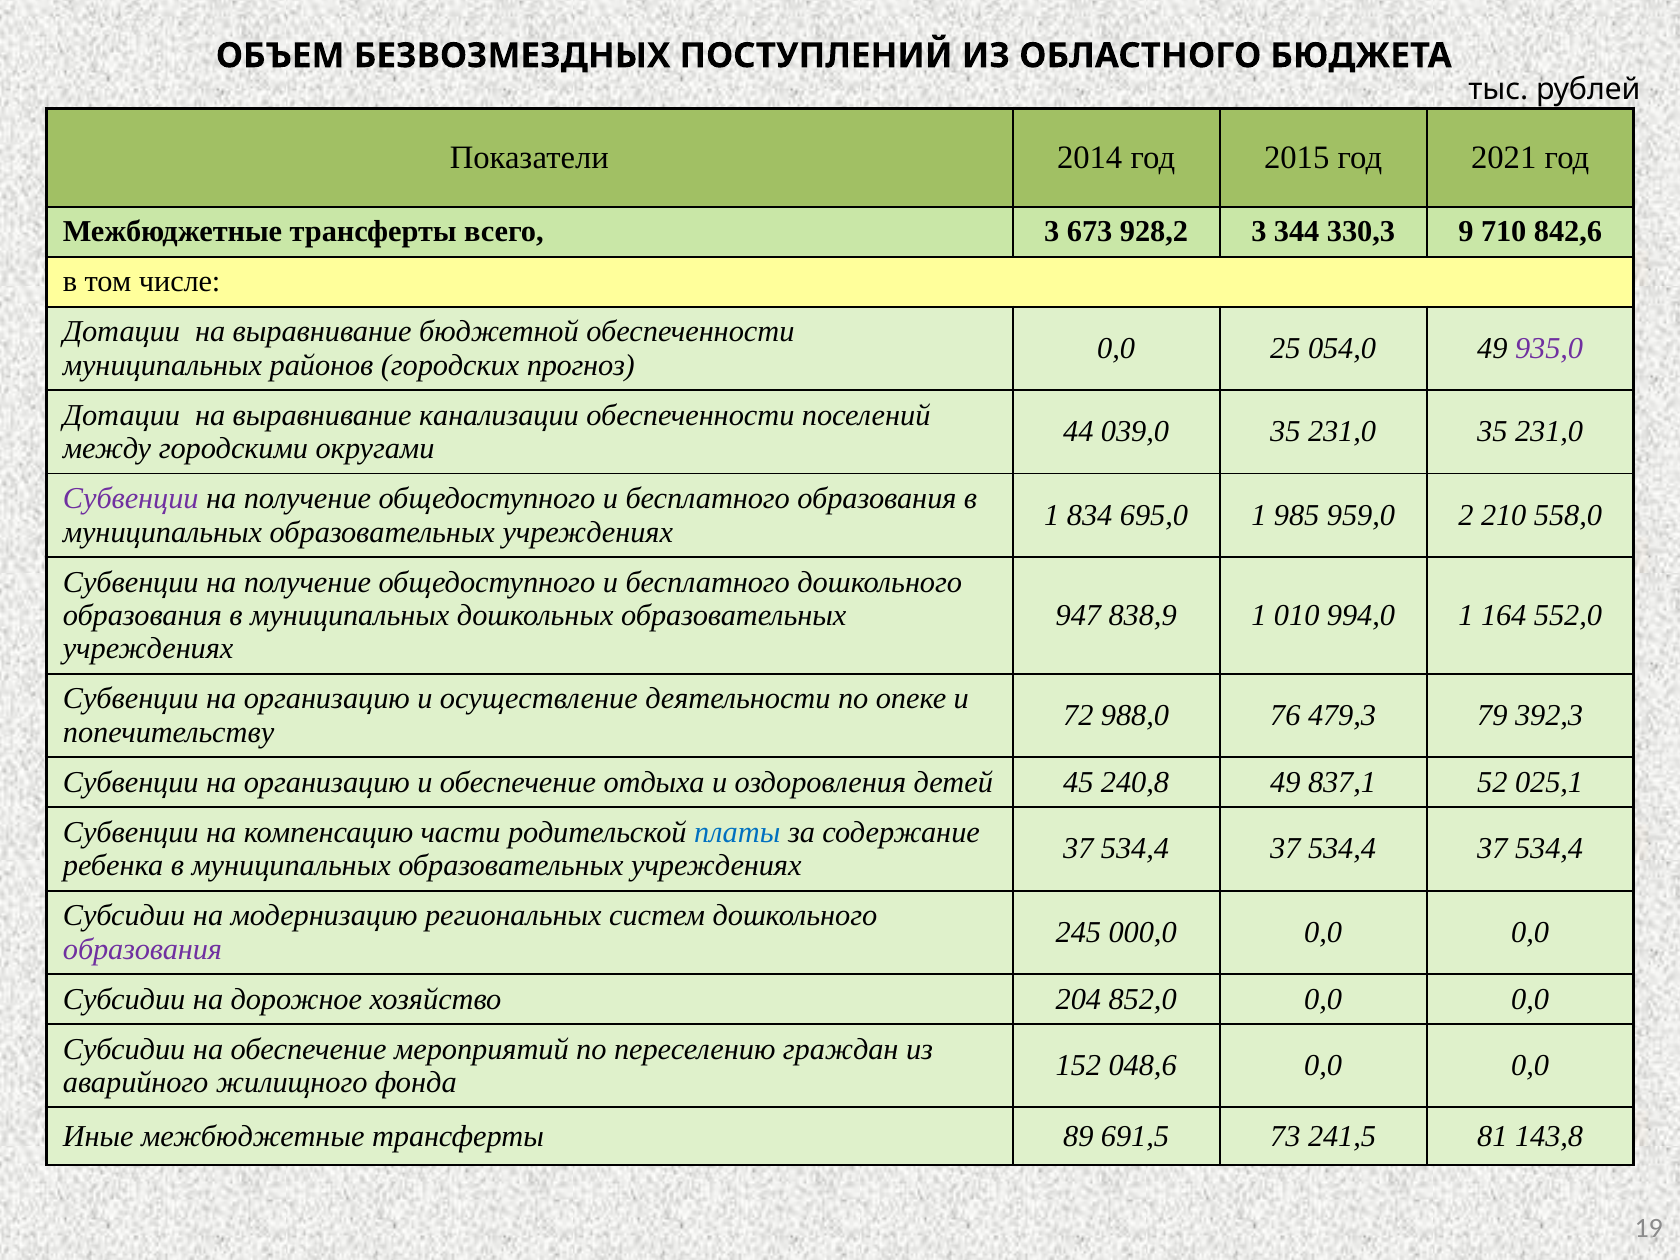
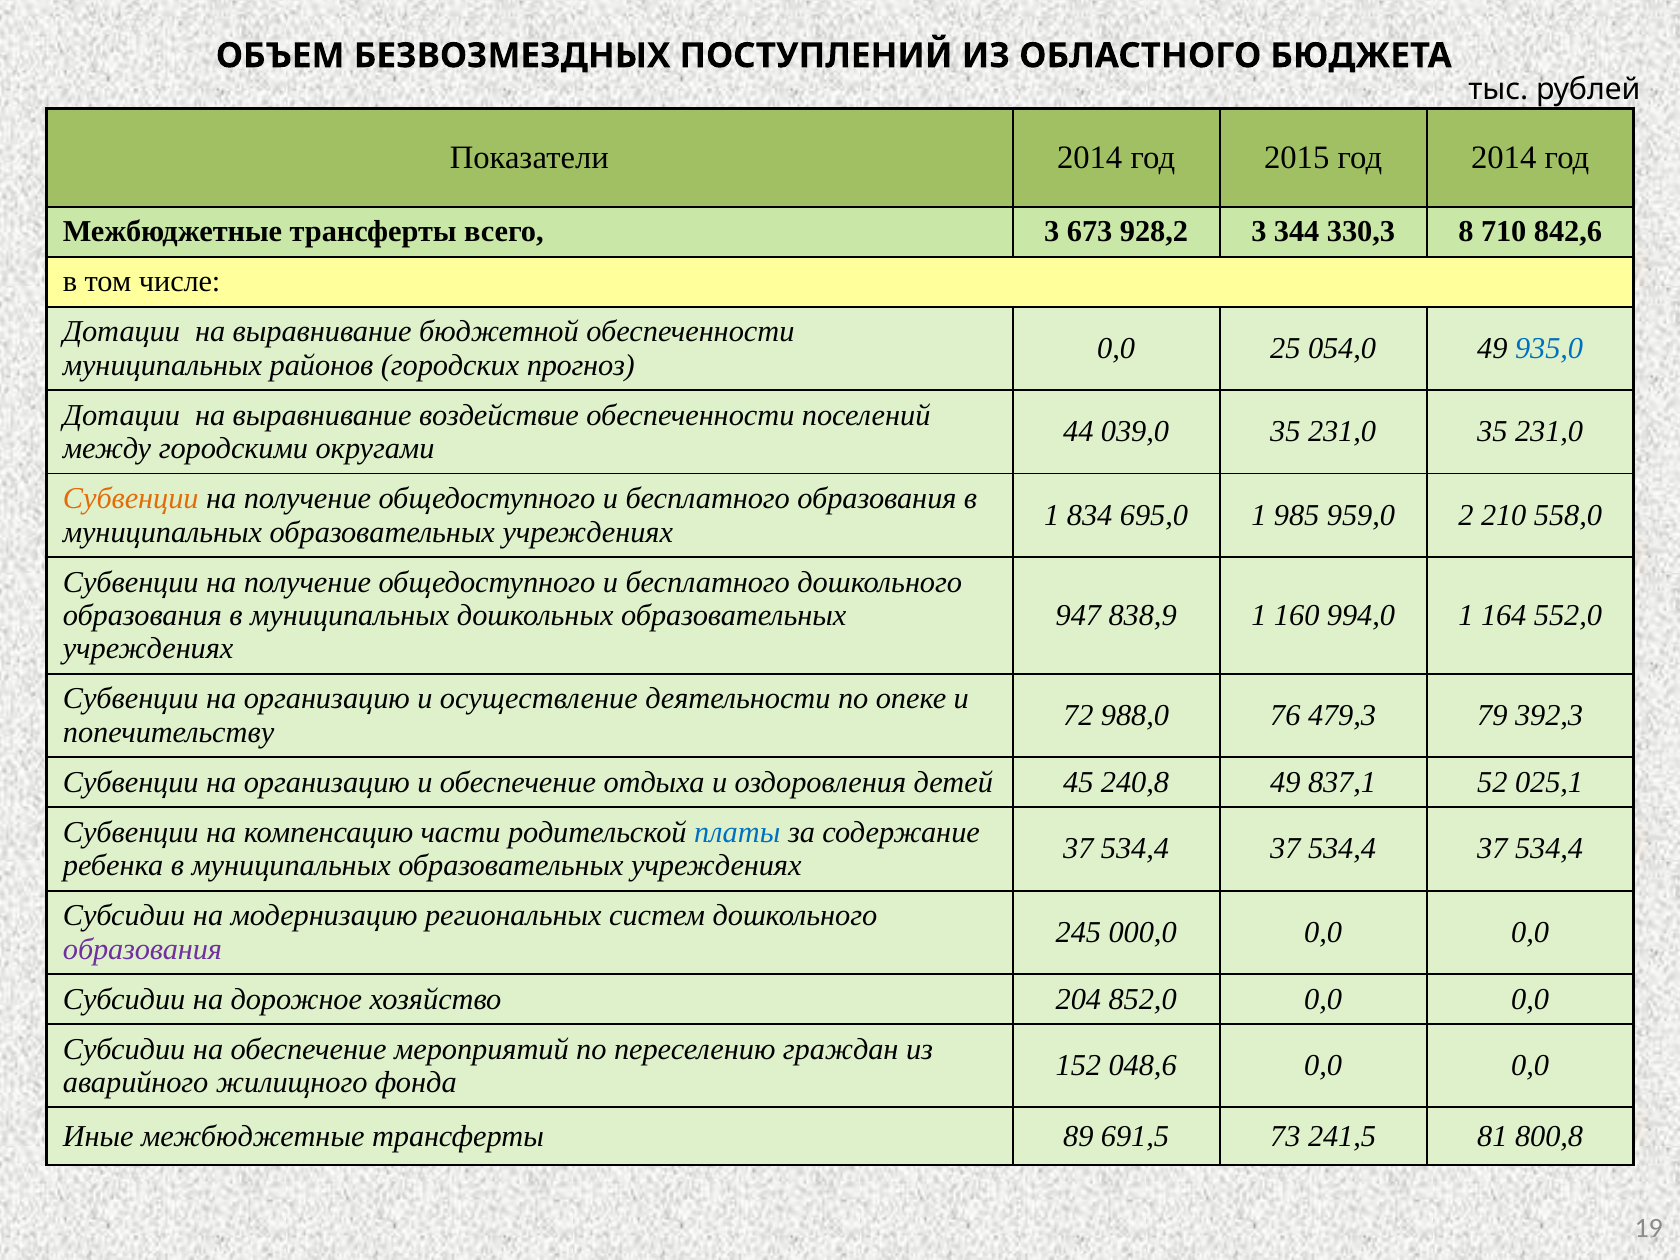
год 2021: 2021 -> 2014
9: 9 -> 8
935,0 colour: purple -> blue
канализации: канализации -> воздействие
Субвенции at (131, 499) colour: purple -> orange
010: 010 -> 160
143,8: 143,8 -> 800,8
